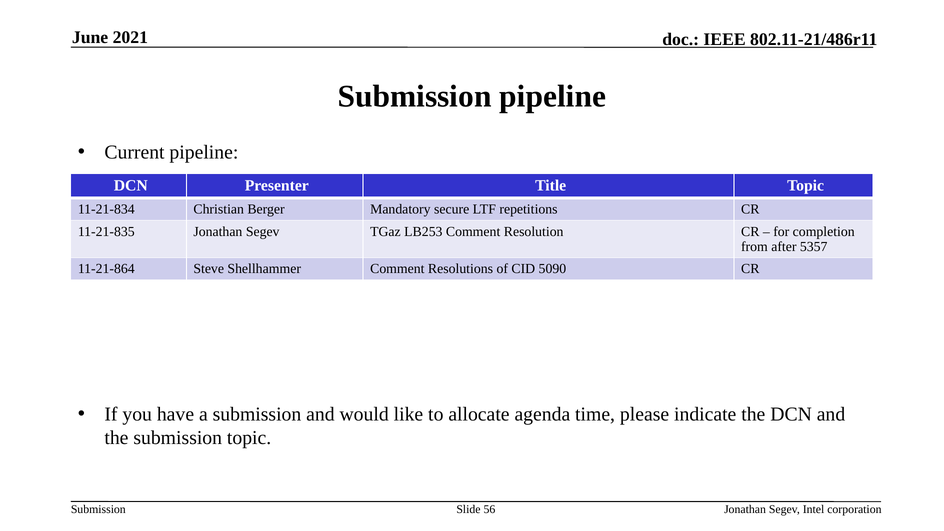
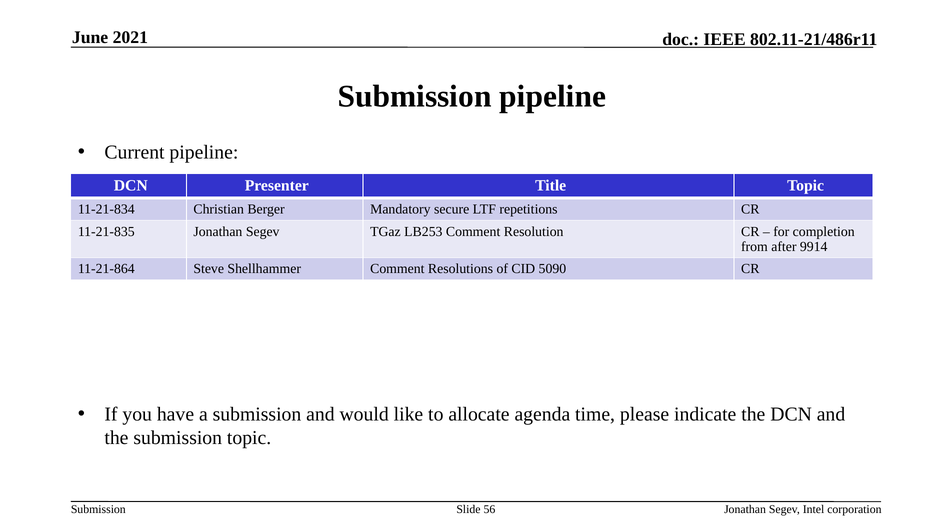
5357: 5357 -> 9914
